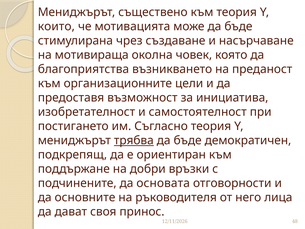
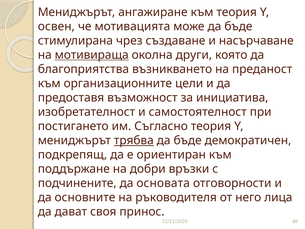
съществено: съществено -> ангажиране
които: които -> освен
мотивираща underline: none -> present
човек: човек -> други
